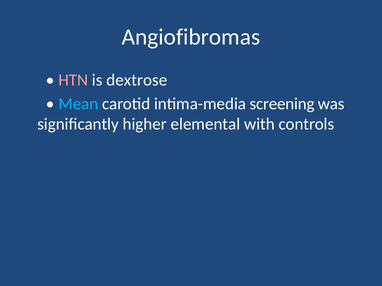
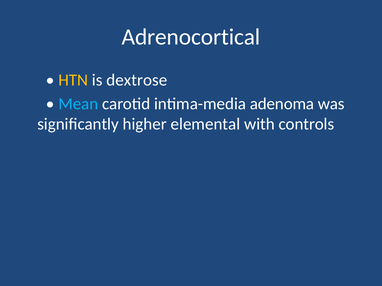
Angiofibromas: Angiofibromas -> Adrenocortical
HTN colour: pink -> yellow
screening: screening -> adenoma
